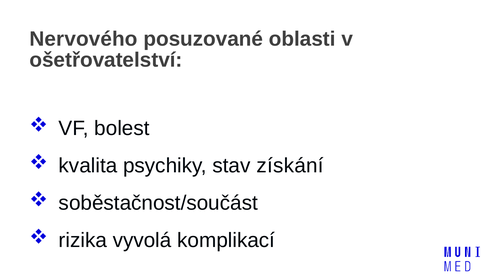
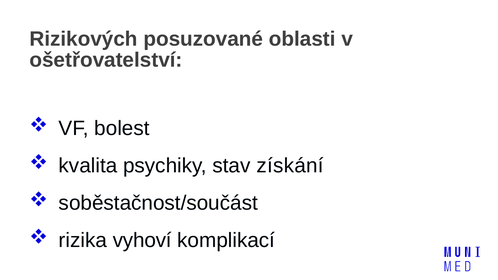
Nervového: Nervového -> Rizikových
vyvolá: vyvolá -> vyhoví
